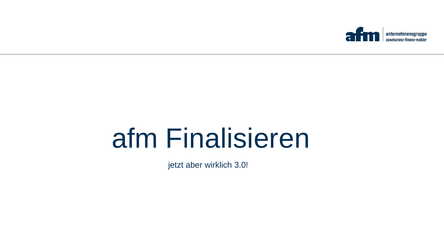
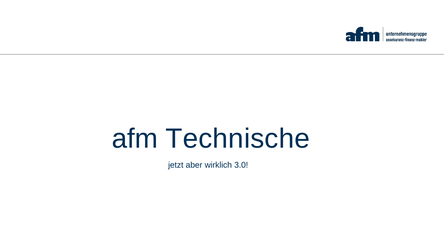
Finalisieren: Finalisieren -> Technische
